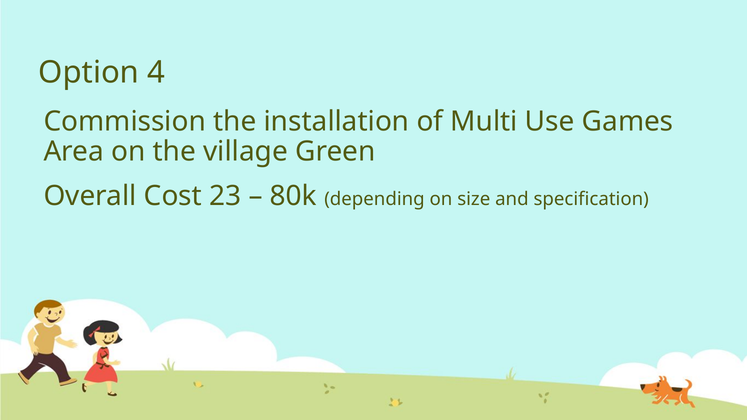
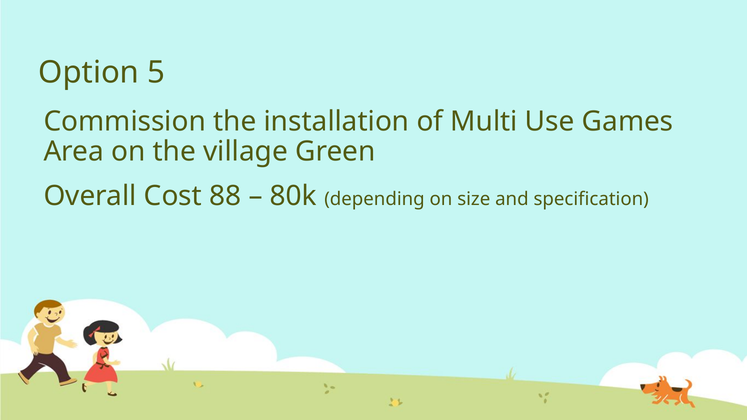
4: 4 -> 5
23: 23 -> 88
